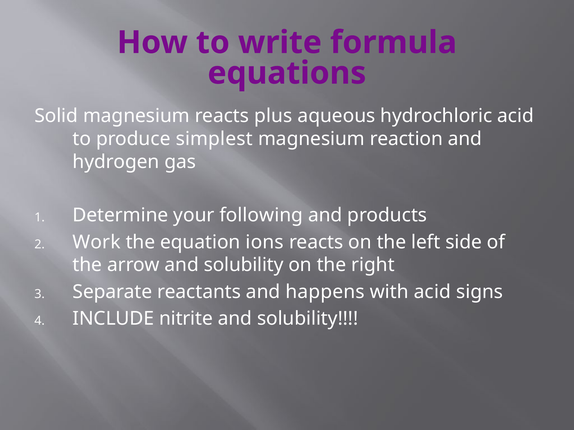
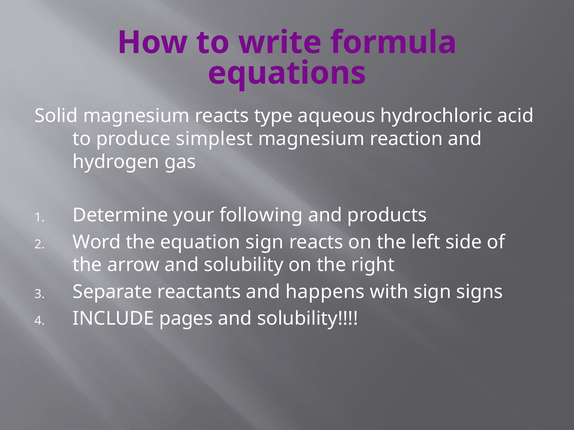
plus: plus -> type
Work: Work -> Word
equation ions: ions -> sign
with acid: acid -> sign
nitrite: nitrite -> pages
